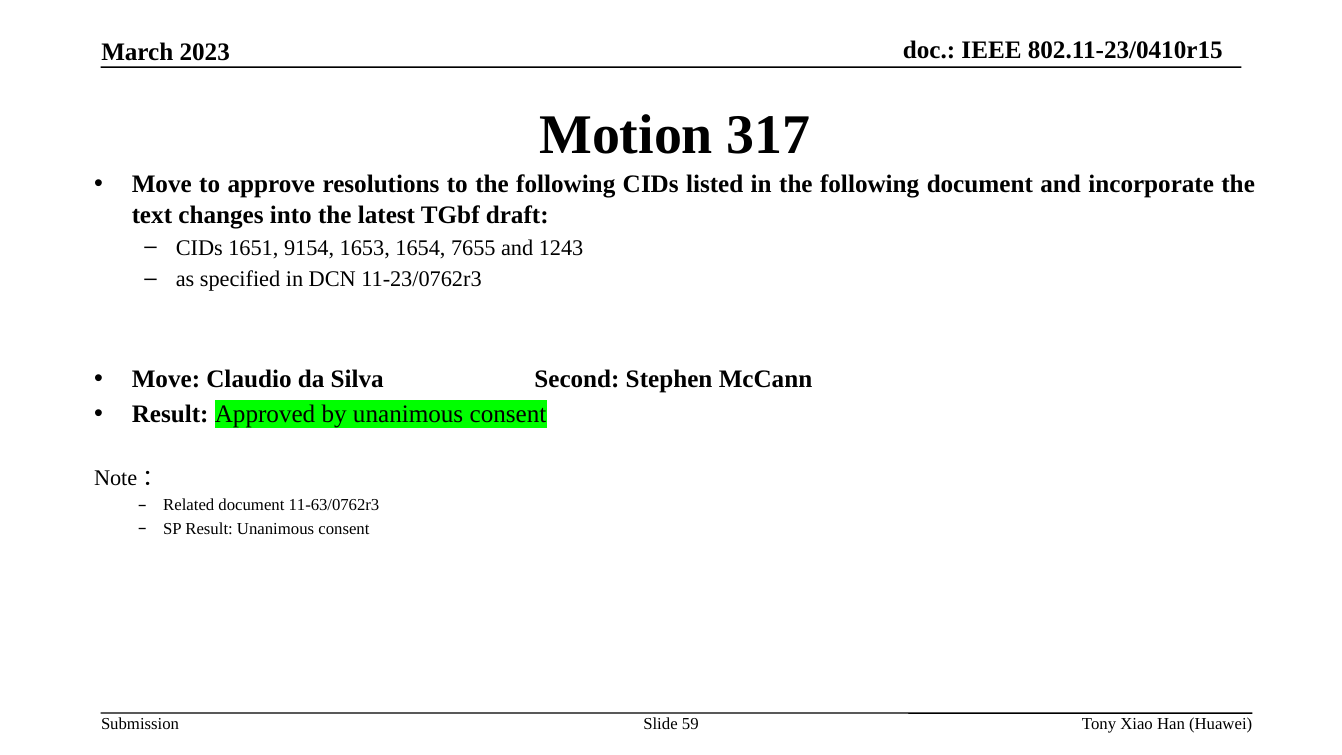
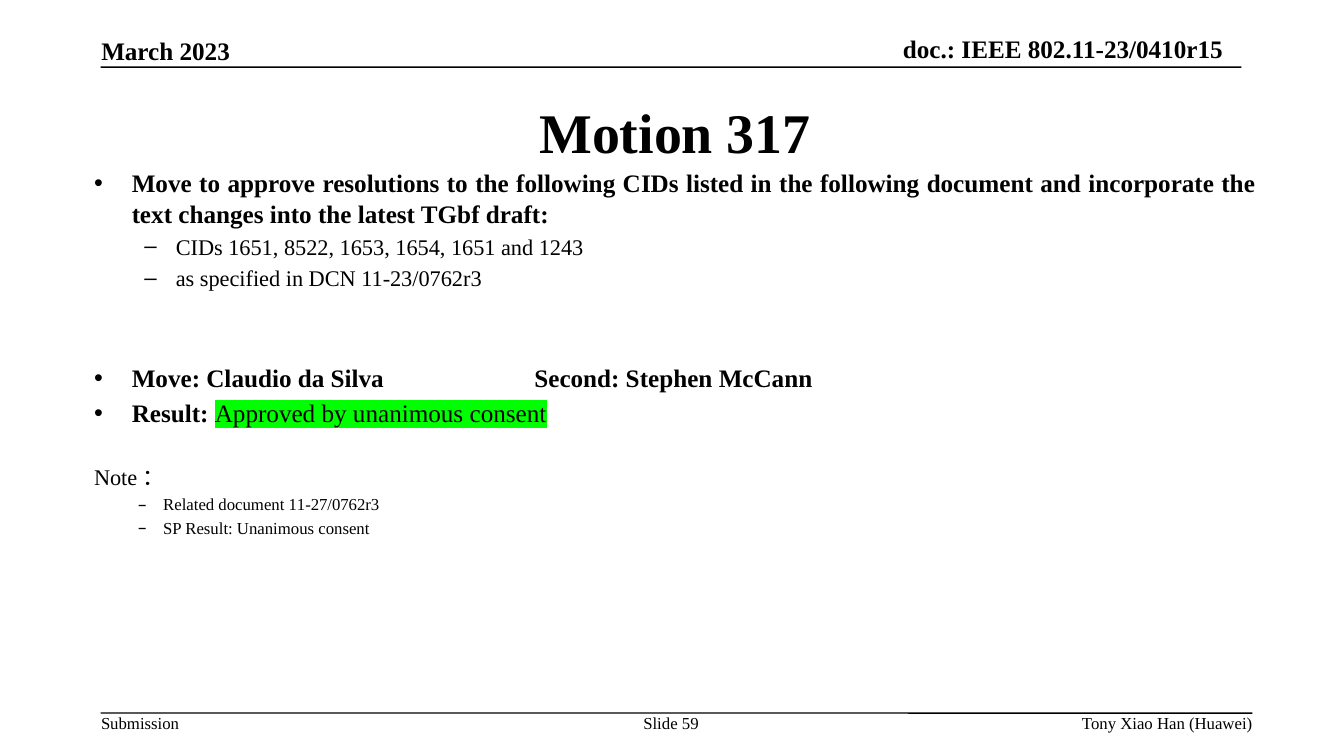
9154: 9154 -> 8522
1654 7655: 7655 -> 1651
11-63/0762r3: 11-63/0762r3 -> 11-27/0762r3
